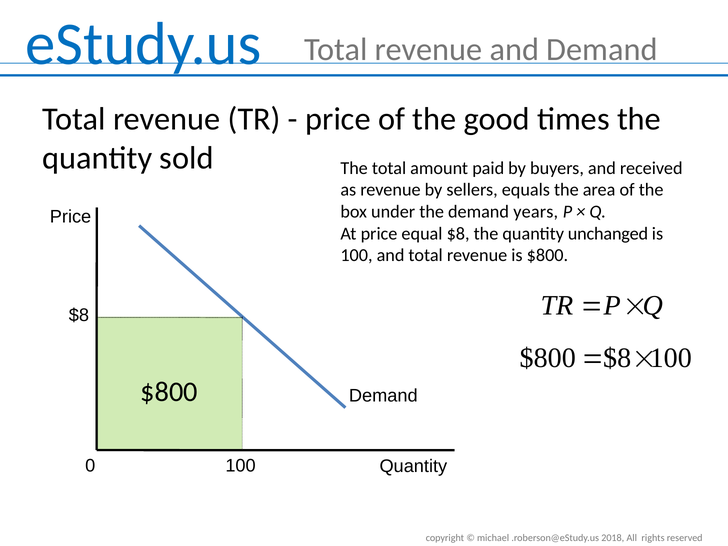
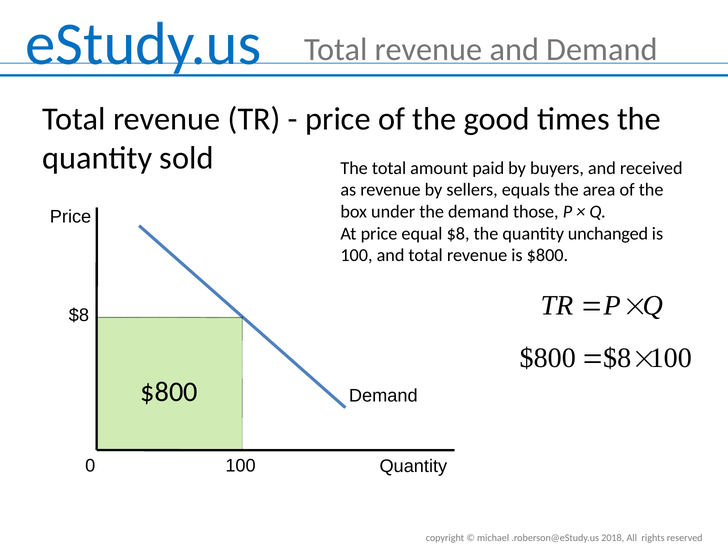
years: years -> those
